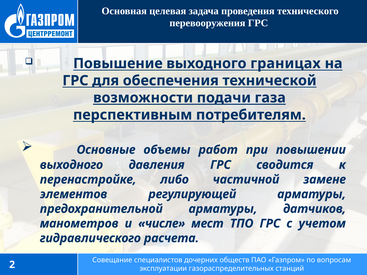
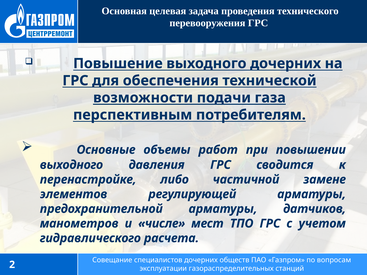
выходного границах: границах -> дочерних
